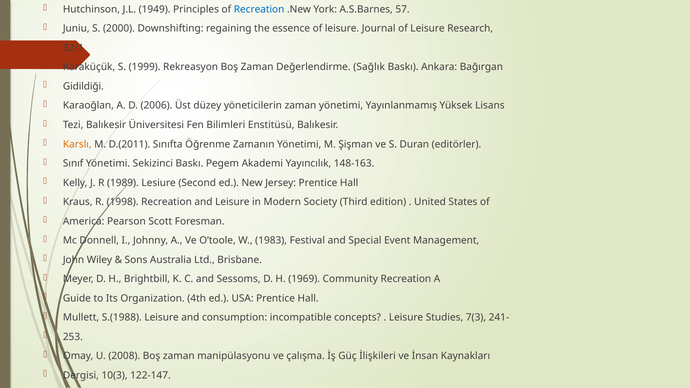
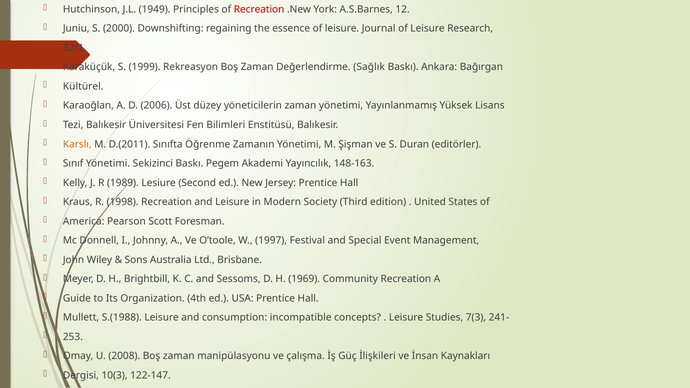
Recreation at (259, 9) colour: blue -> red
57: 57 -> 12
Gidildiği: Gidildiği -> Kültürel
1983: 1983 -> 1997
